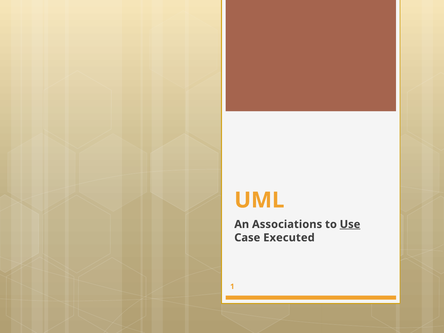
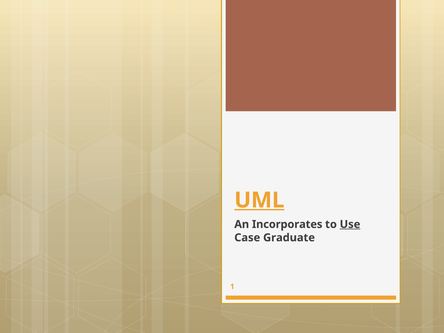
UML underline: none -> present
Associations: Associations -> Incorporates
Executed: Executed -> Graduate
